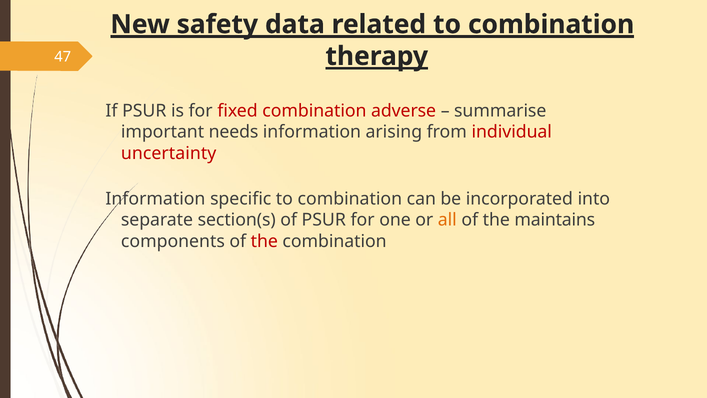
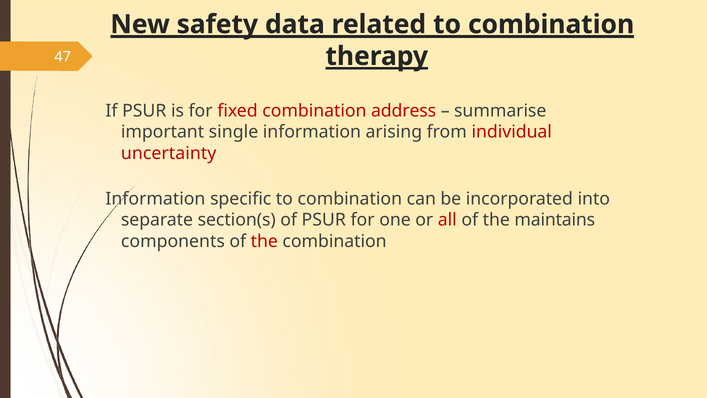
adverse: adverse -> address
needs: needs -> single
all colour: orange -> red
